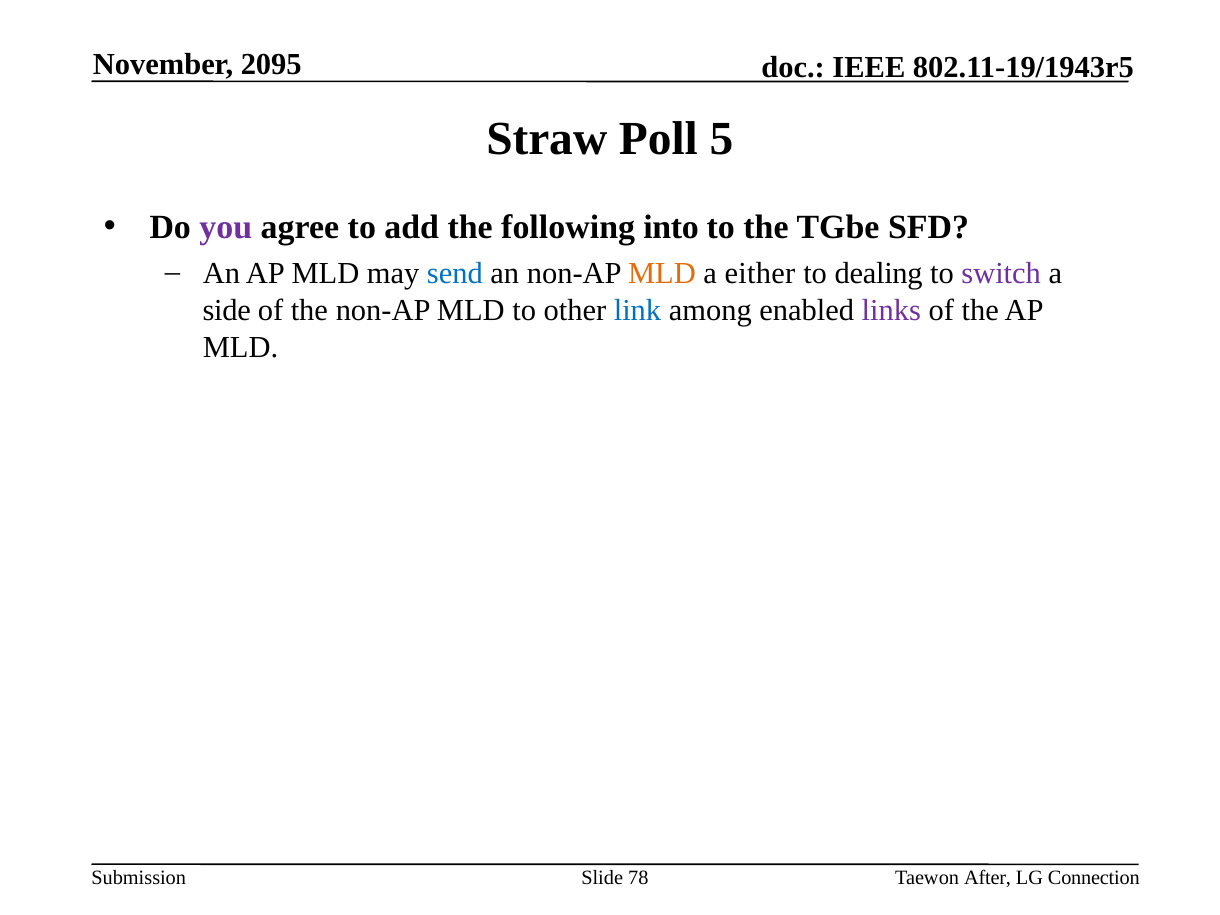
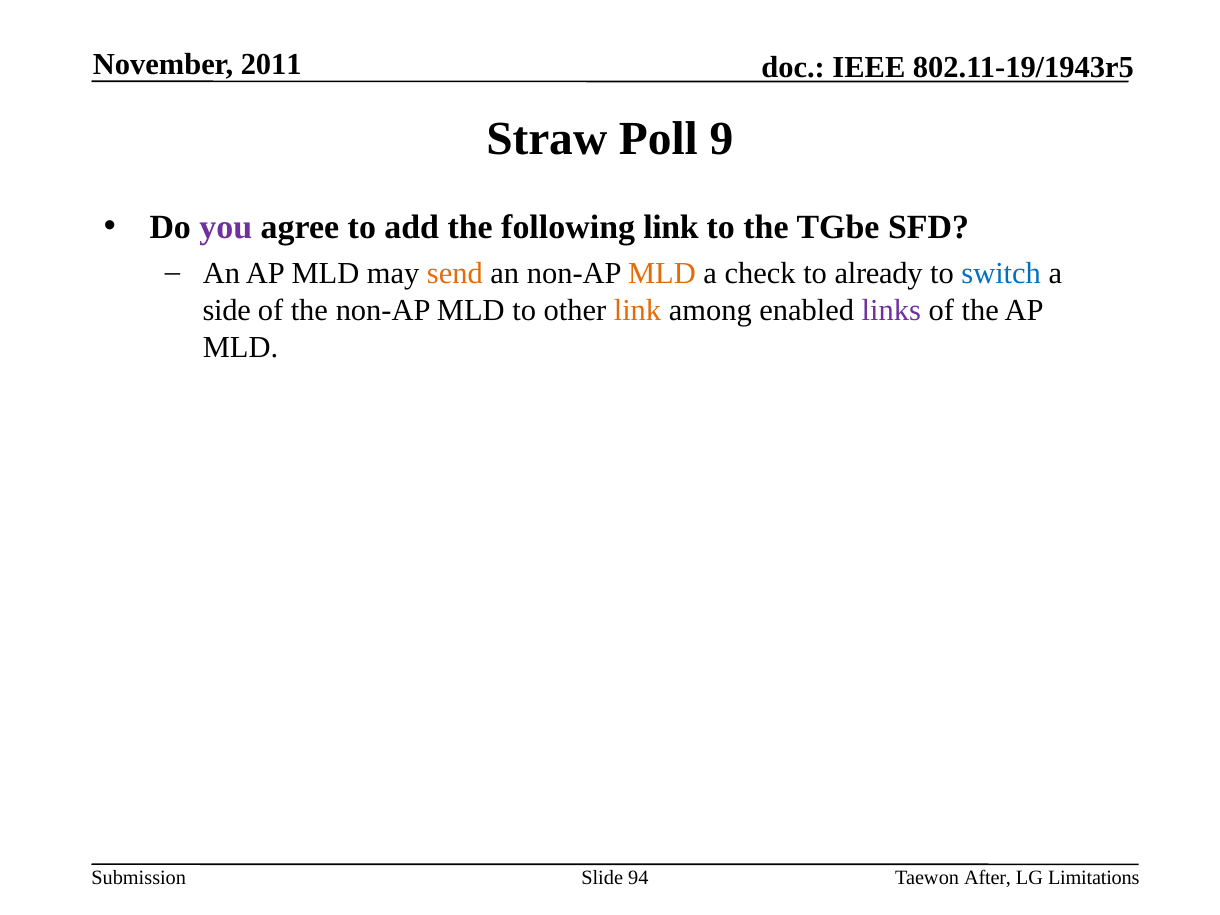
2095: 2095 -> 2011
5: 5 -> 9
following into: into -> link
send colour: blue -> orange
either: either -> check
dealing: dealing -> already
switch colour: purple -> blue
link at (638, 310) colour: blue -> orange
78: 78 -> 94
Connection: Connection -> Limitations
